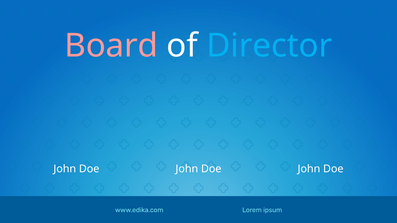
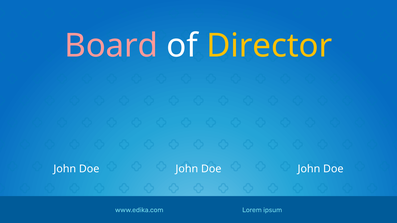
Director colour: light blue -> yellow
